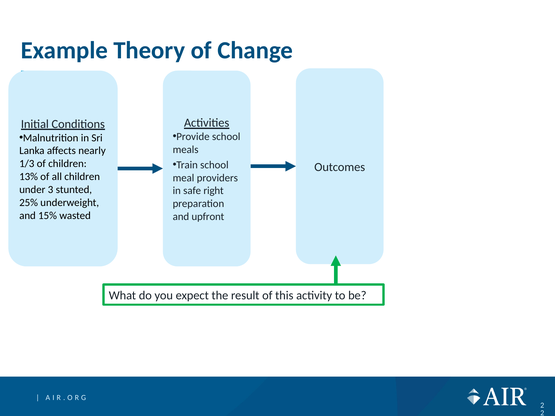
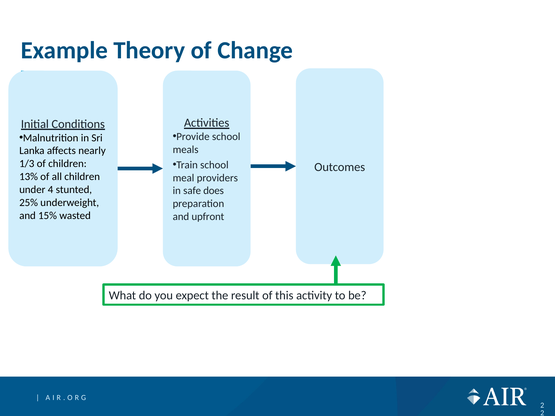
3: 3 -> 4
right: right -> does
